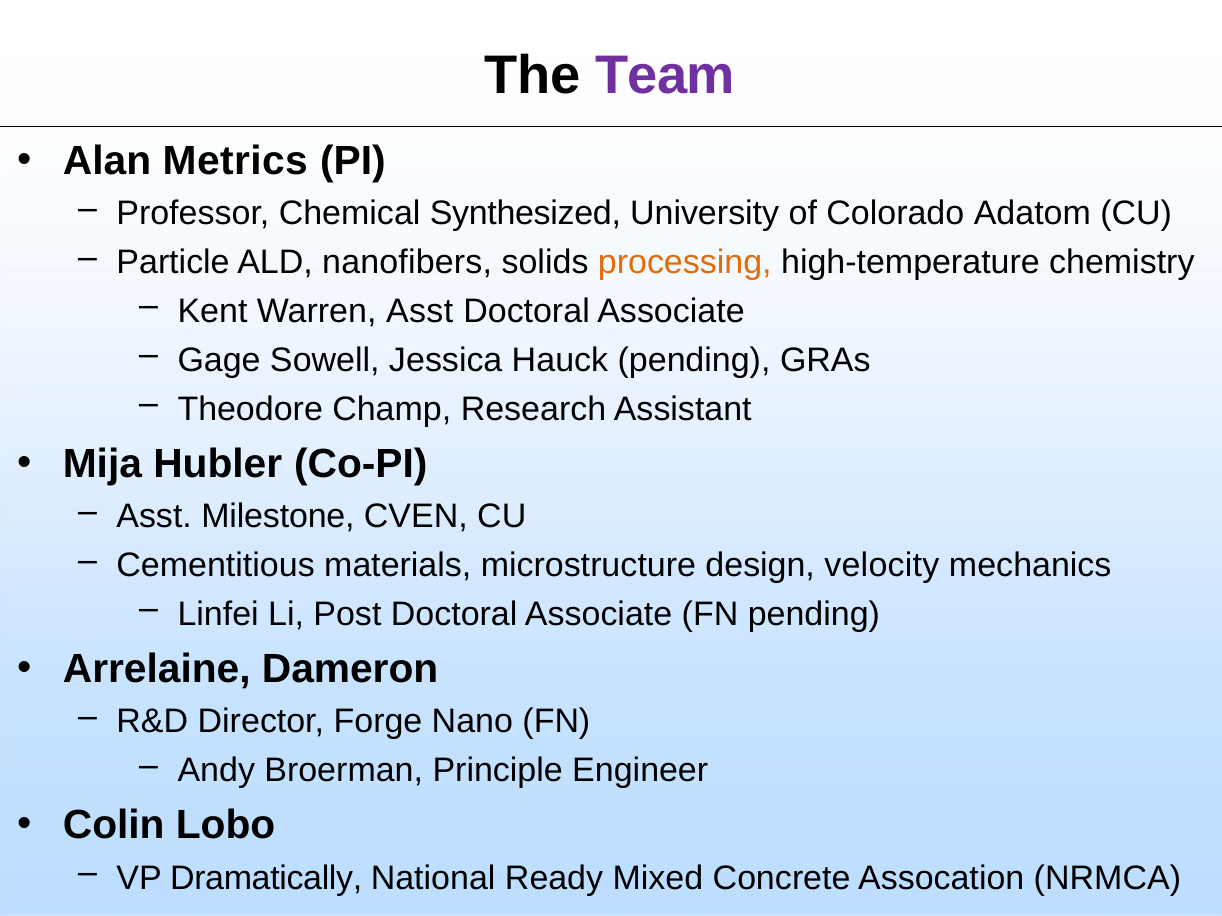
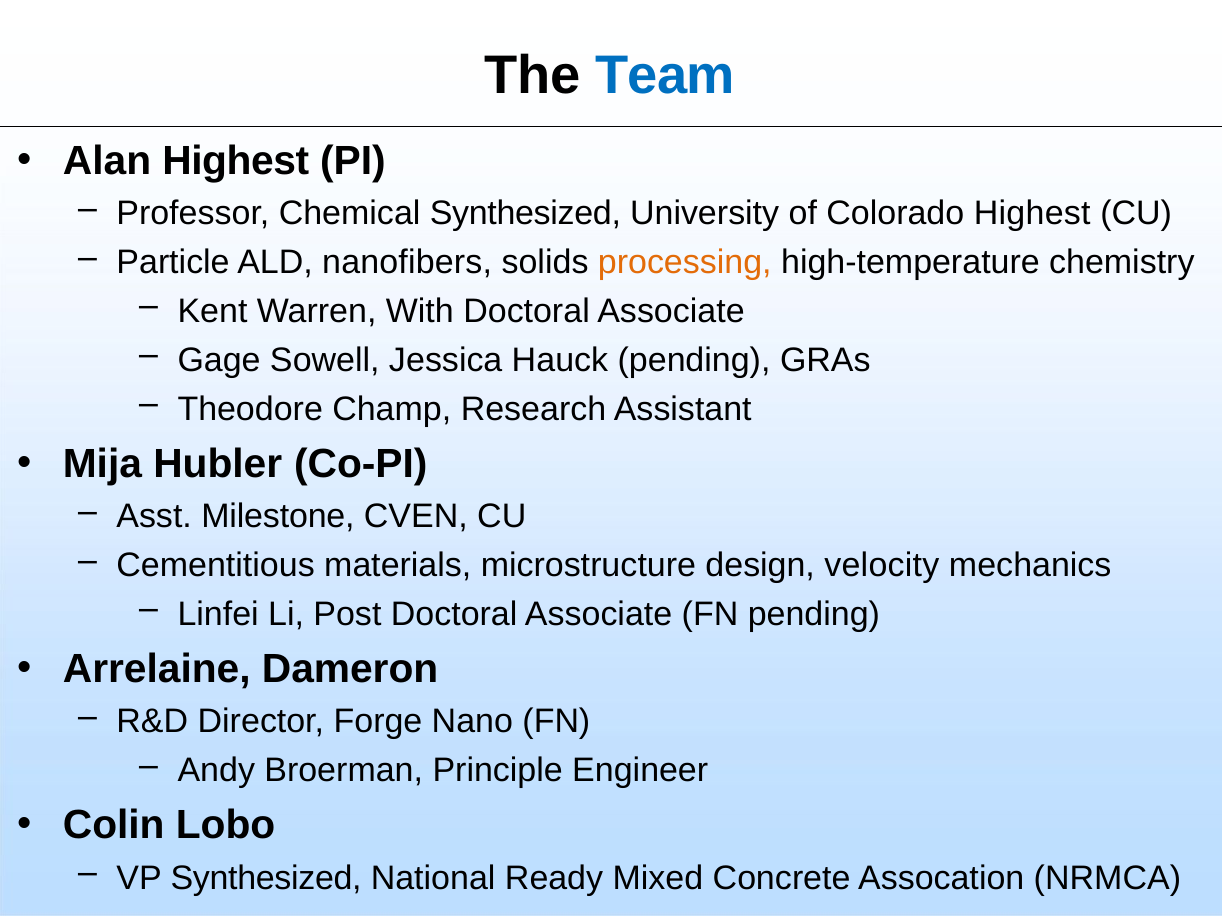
Team colour: purple -> blue
Alan Metrics: Metrics -> Highest
Colorado Adatom: Adatom -> Highest
Warren Asst: Asst -> With
VP Dramatically: Dramatically -> Synthesized
